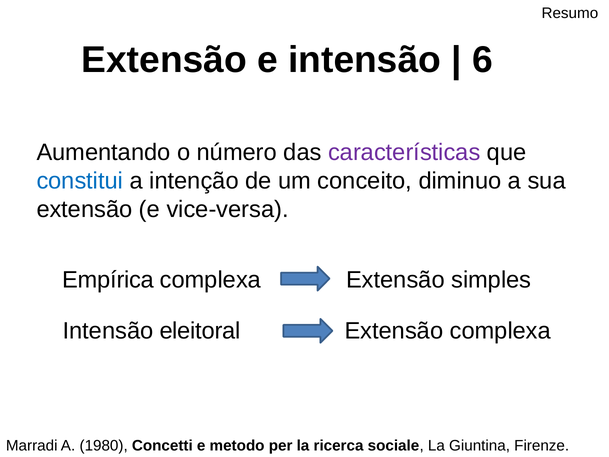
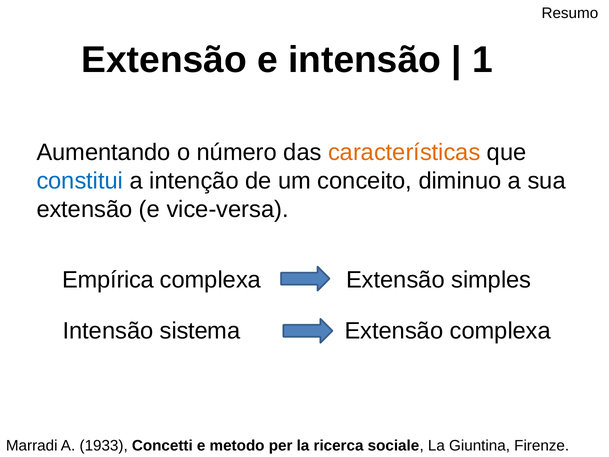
6: 6 -> 1
características colour: purple -> orange
eleitoral: eleitoral -> sistema
1980: 1980 -> 1933
